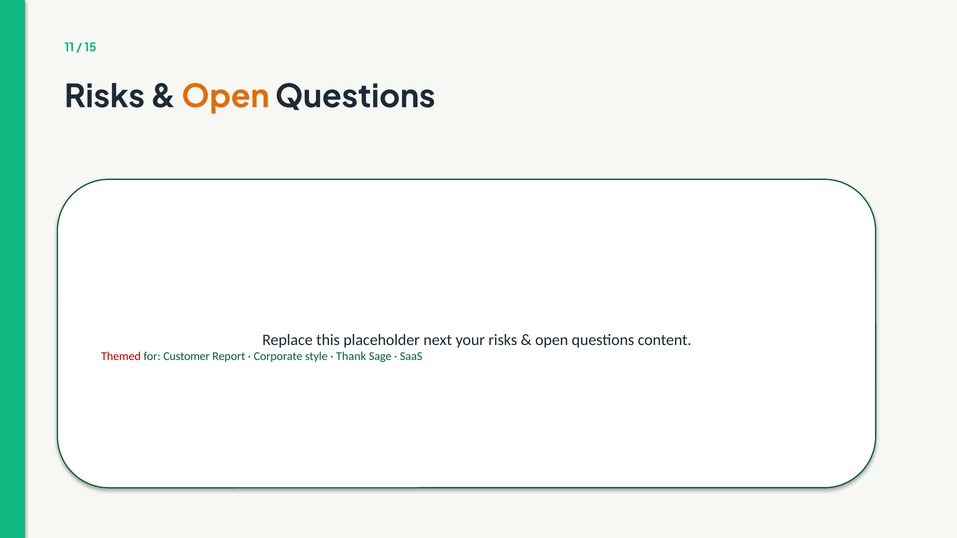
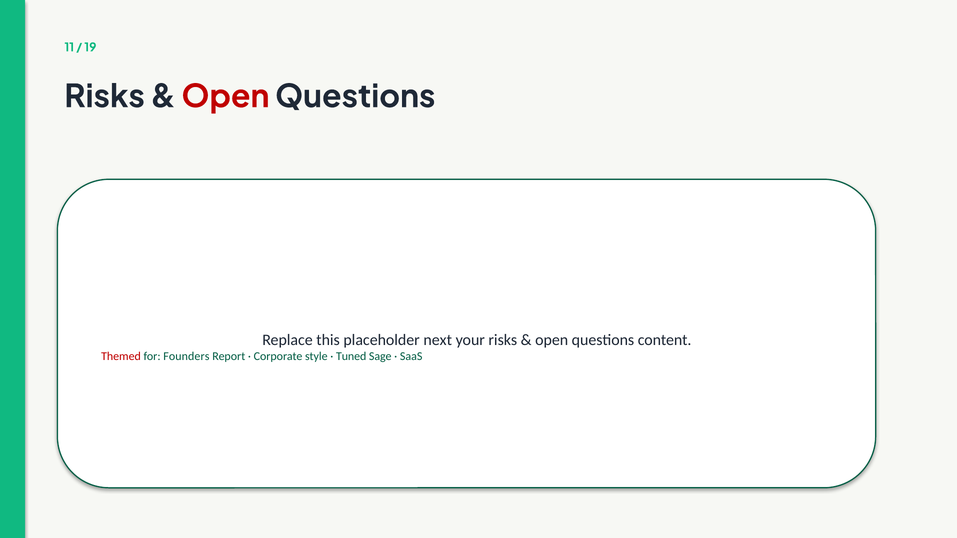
15: 15 -> 19
Open at (225, 97) colour: orange -> red
Customer: Customer -> Founders
Thank: Thank -> Tuned
